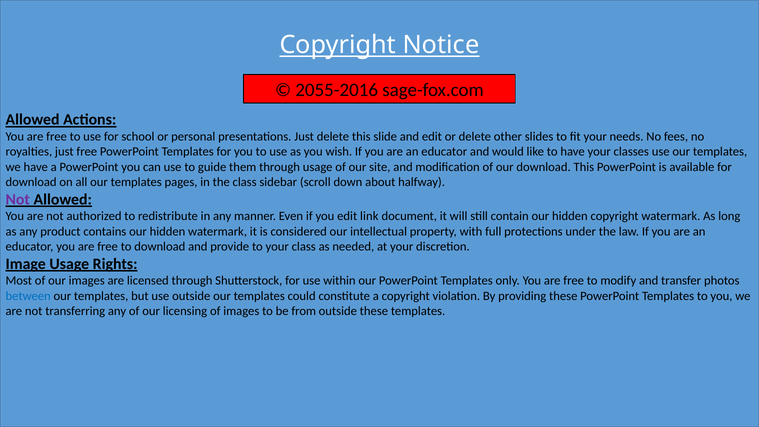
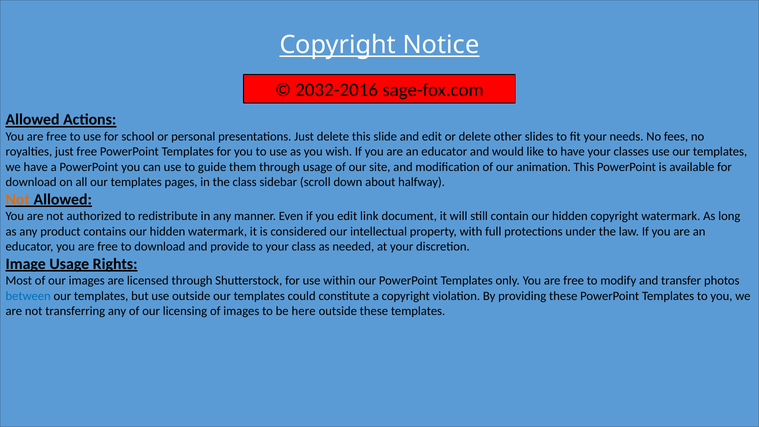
2055-2016: 2055-2016 -> 2032-2016
our download: download -> animation
Not at (18, 199) colour: purple -> orange
from: from -> here
